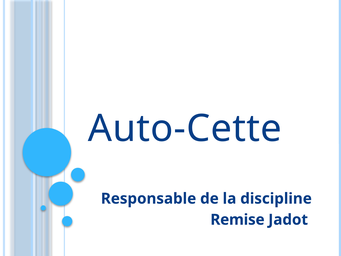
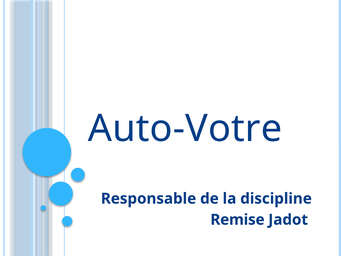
Auto-Cette: Auto-Cette -> Auto-Votre
